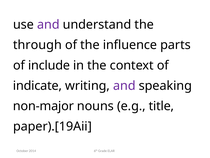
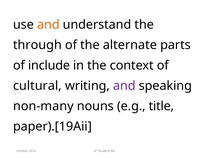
and at (48, 25) colour: purple -> orange
influence: influence -> alternate
indicate: indicate -> cultural
non-major: non-major -> non-many
